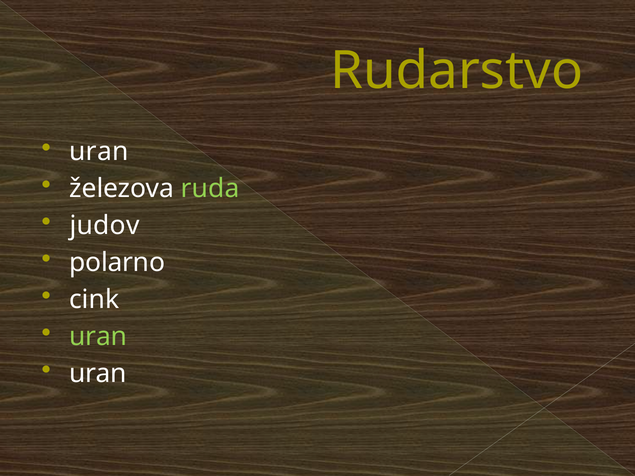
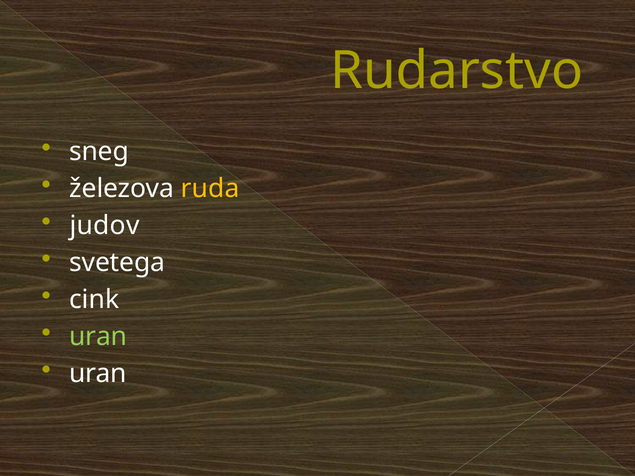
uran at (99, 152): uran -> sneg
ruda colour: light green -> yellow
polarno: polarno -> svetega
